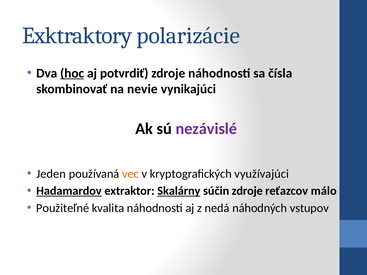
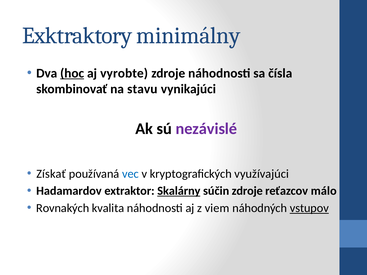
polarizácie: polarizácie -> minimálny
potvrdiť: potvrdiť -> vyrobte
nevie: nevie -> stavu
Jeden: Jeden -> Získať
vec colour: orange -> blue
Hadamardov underline: present -> none
Použiteľné: Použiteľné -> Rovnakých
nedá: nedá -> viem
vstupov underline: none -> present
